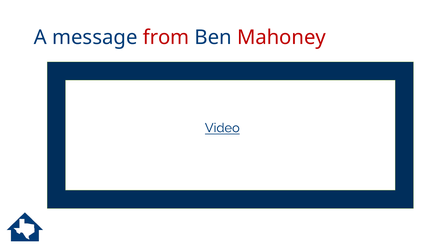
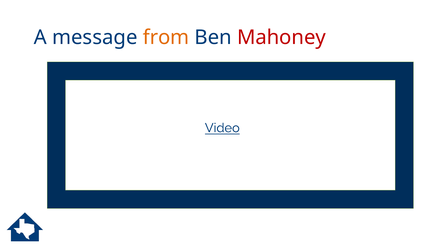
from colour: red -> orange
